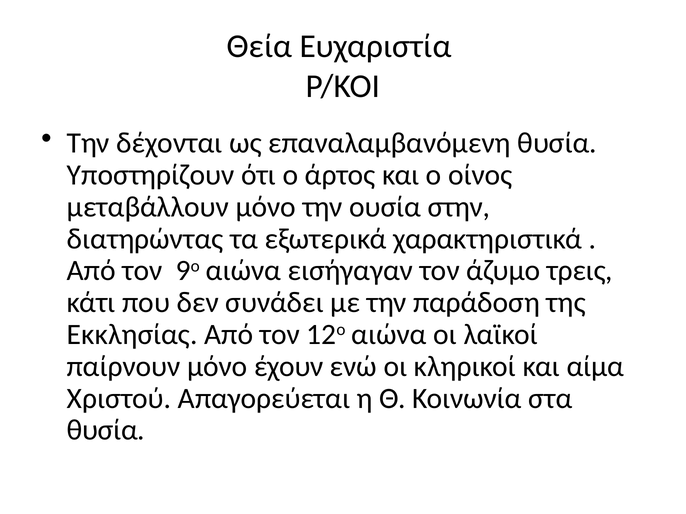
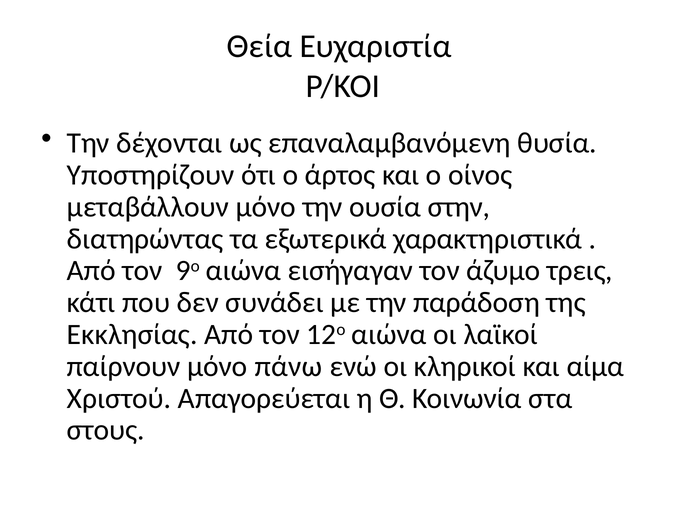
έχουν: έχουν -> πάνω
θυσία at (106, 431): θυσία -> στους
